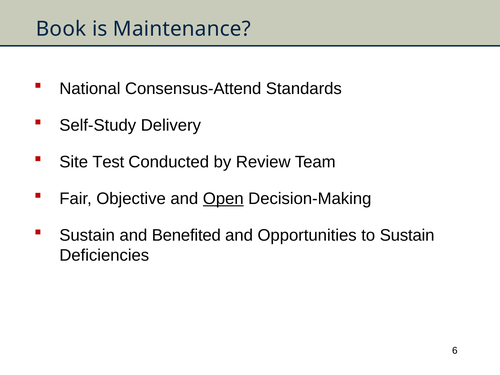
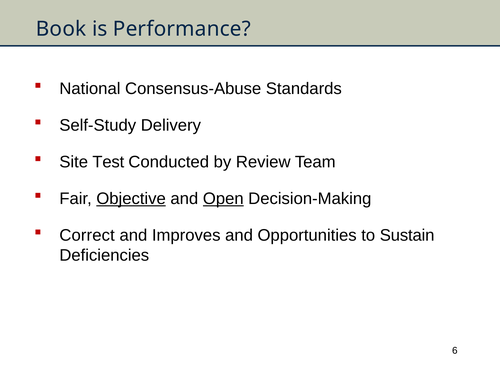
Maintenance: Maintenance -> Performance
Consensus-Attend: Consensus-Attend -> Consensus-Abuse
Objective underline: none -> present
Sustain at (87, 235): Sustain -> Correct
Benefited: Benefited -> Improves
